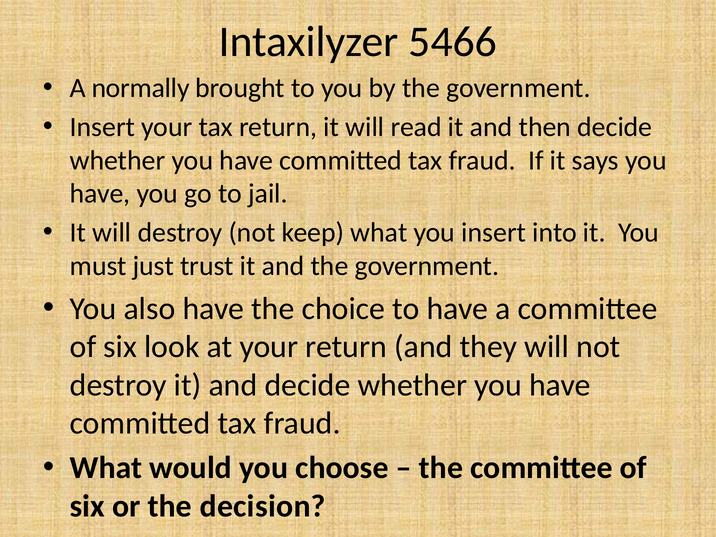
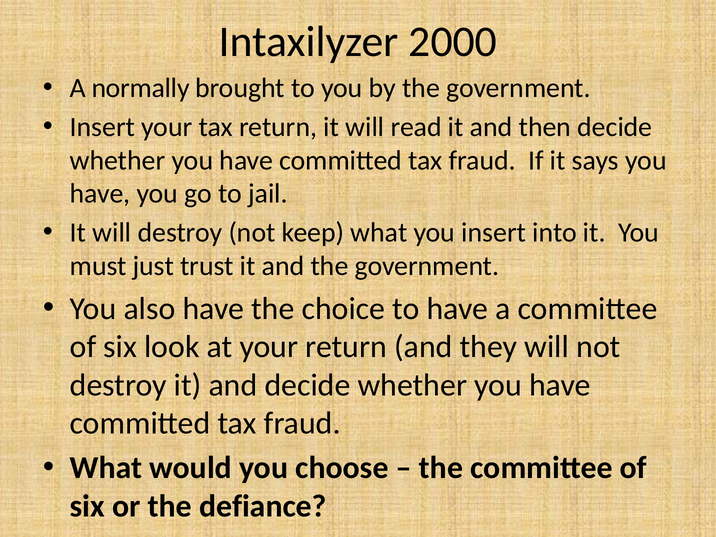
5466: 5466 -> 2000
decision: decision -> defiance
